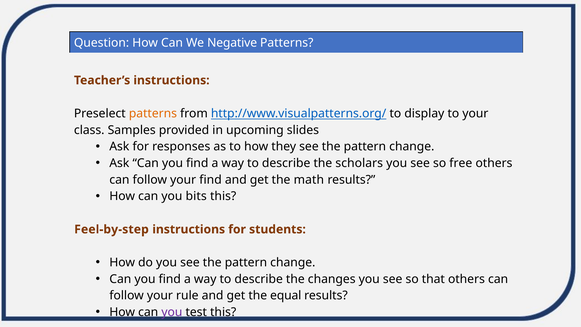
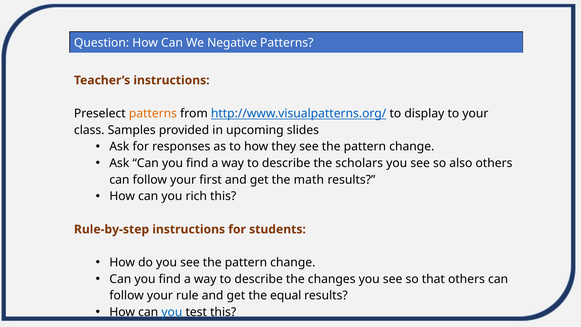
free: free -> also
your find: find -> first
bits: bits -> rich
Feel-by-step: Feel-by-step -> Rule-by-step
you at (172, 312) colour: purple -> blue
